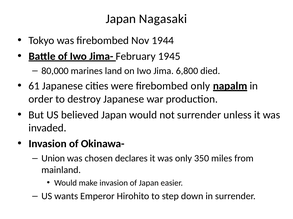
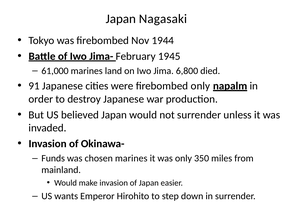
80,000: 80,000 -> 61,000
61: 61 -> 91
Union: Union -> Funds
chosen declares: declares -> marines
